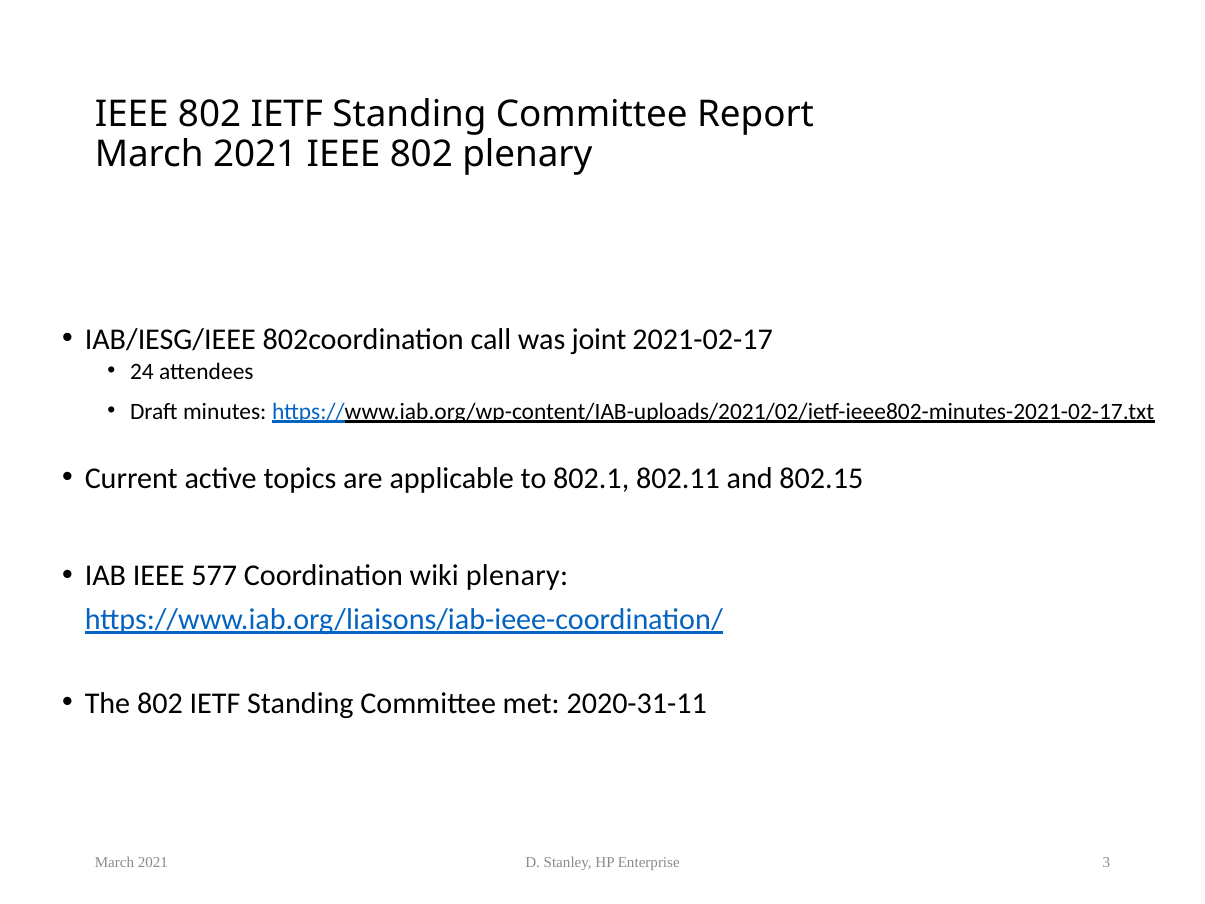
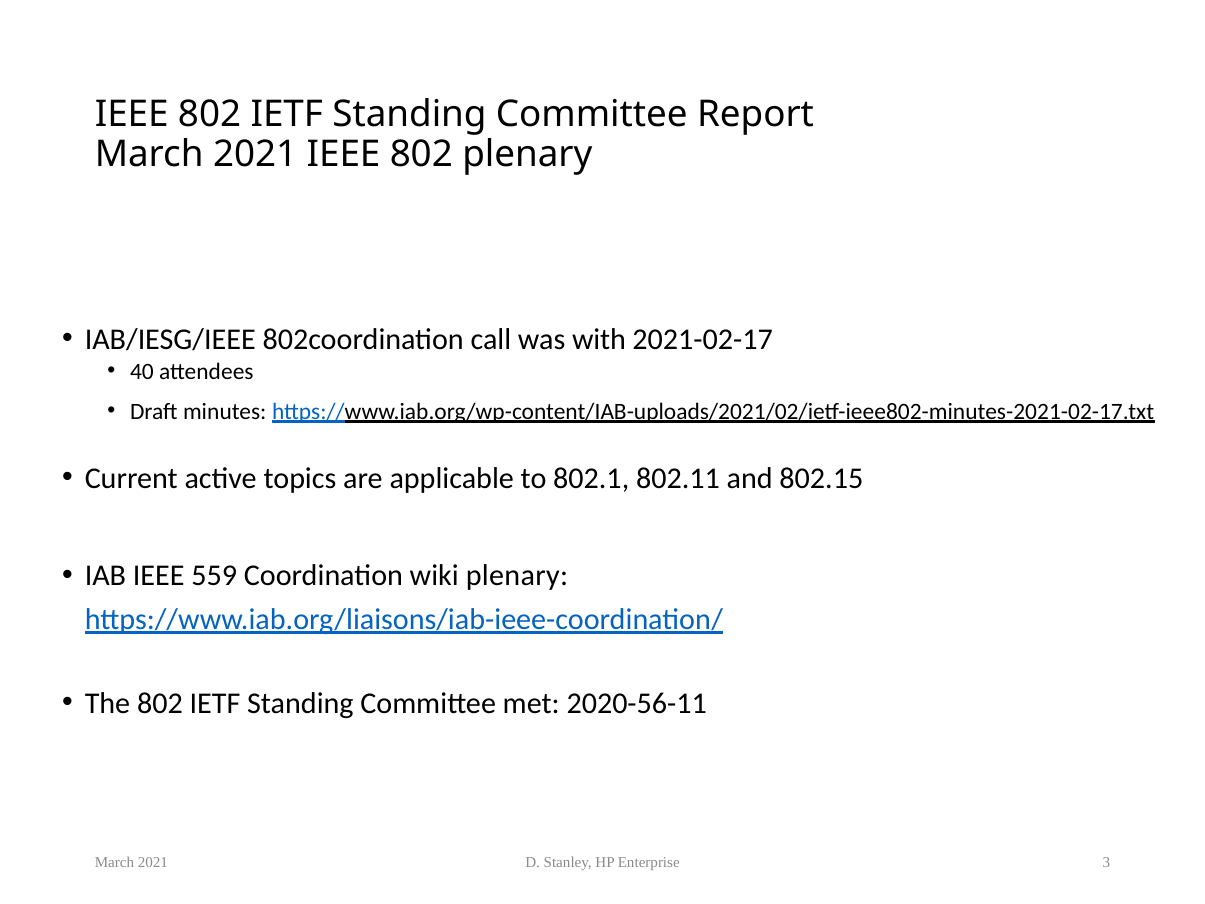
joint: joint -> with
24: 24 -> 40
577: 577 -> 559
2020-31-11: 2020-31-11 -> 2020-56-11
